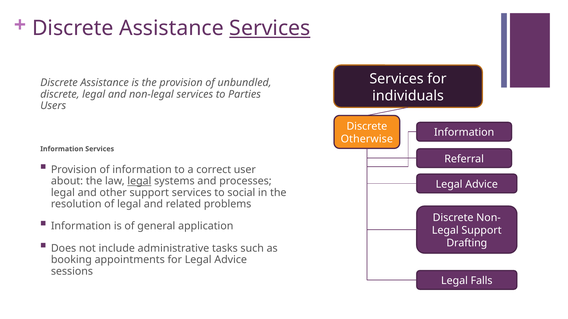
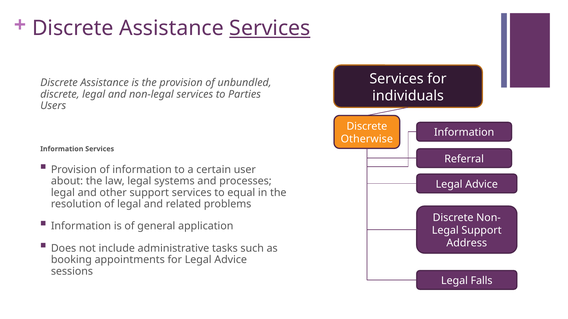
correct: correct -> certain
legal at (139, 181) underline: present -> none
social: social -> equal
Drafting: Drafting -> Address
